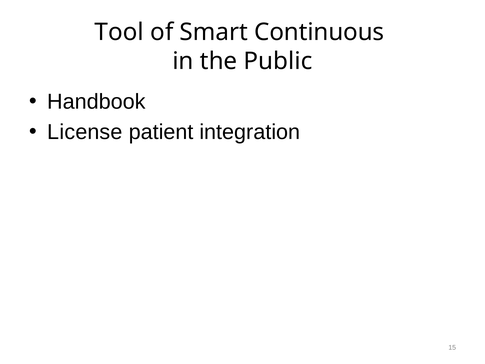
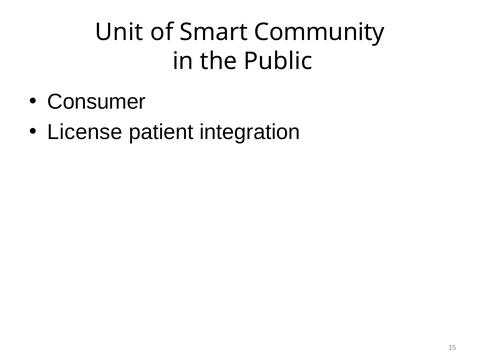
Tool: Tool -> Unit
Continuous: Continuous -> Community
Handbook: Handbook -> Consumer
